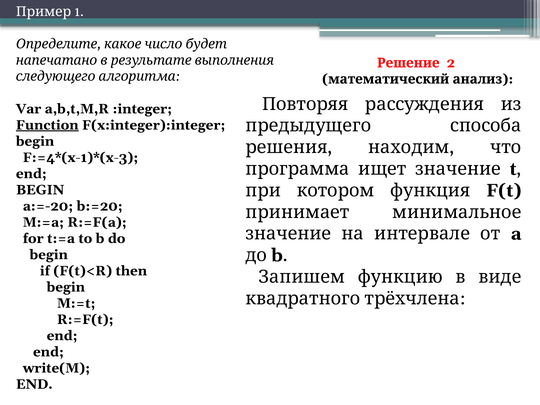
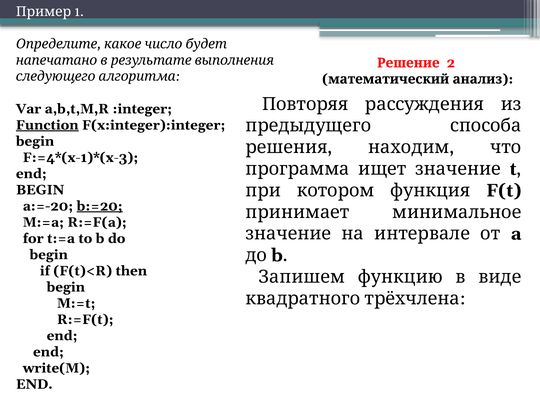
b:=20 underline: none -> present
